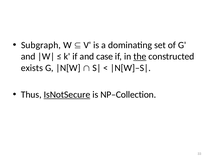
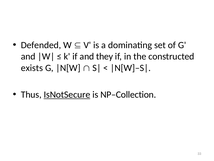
Subgraph: Subgraph -> Defended
case: case -> they
the underline: present -> none
